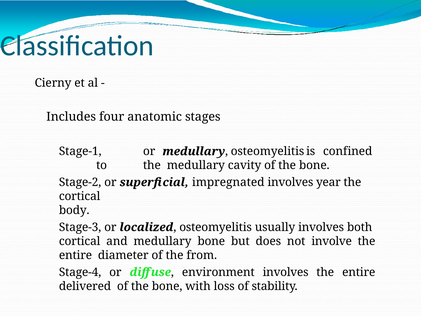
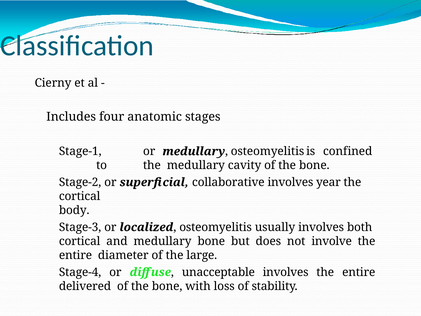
impregnated: impregnated -> collaborative
from: from -> large
environment: environment -> unacceptable
